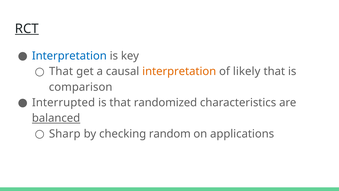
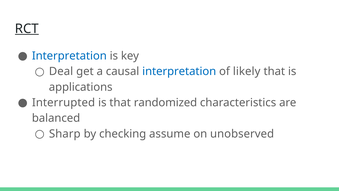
That at (61, 71): That -> Deal
interpretation at (179, 71) colour: orange -> blue
comparison: comparison -> applications
balanced underline: present -> none
random: random -> assume
applications: applications -> unobserved
